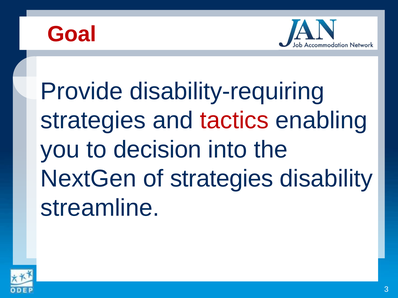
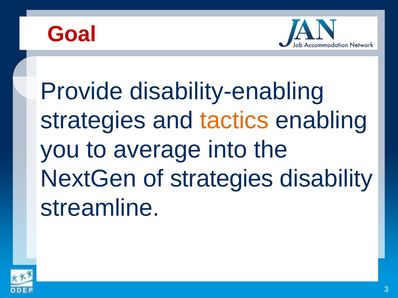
disability-requiring: disability-requiring -> disability-enabling
tactics colour: red -> orange
decision: decision -> average
